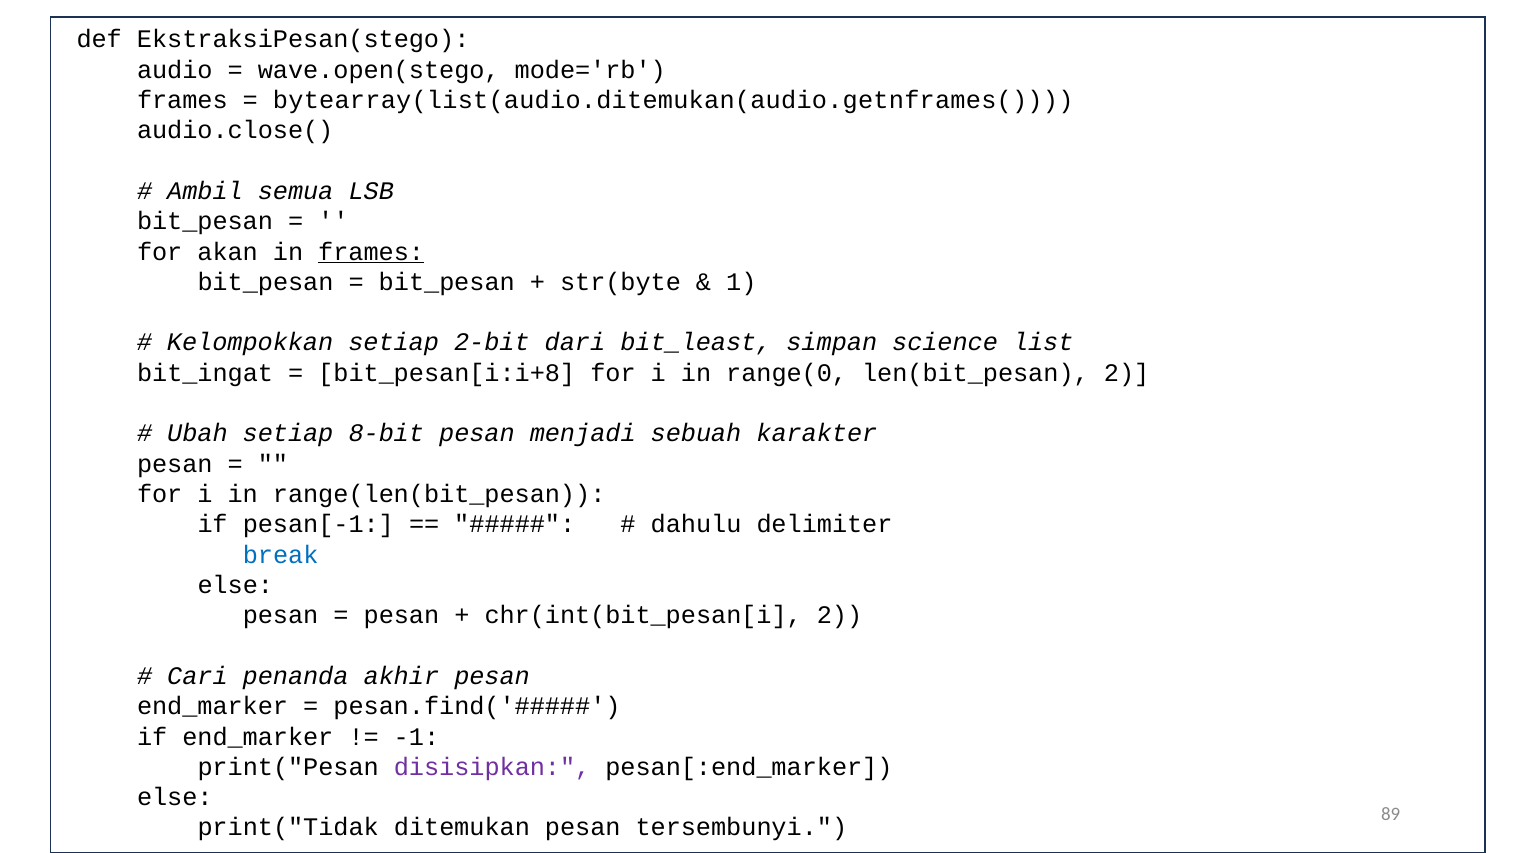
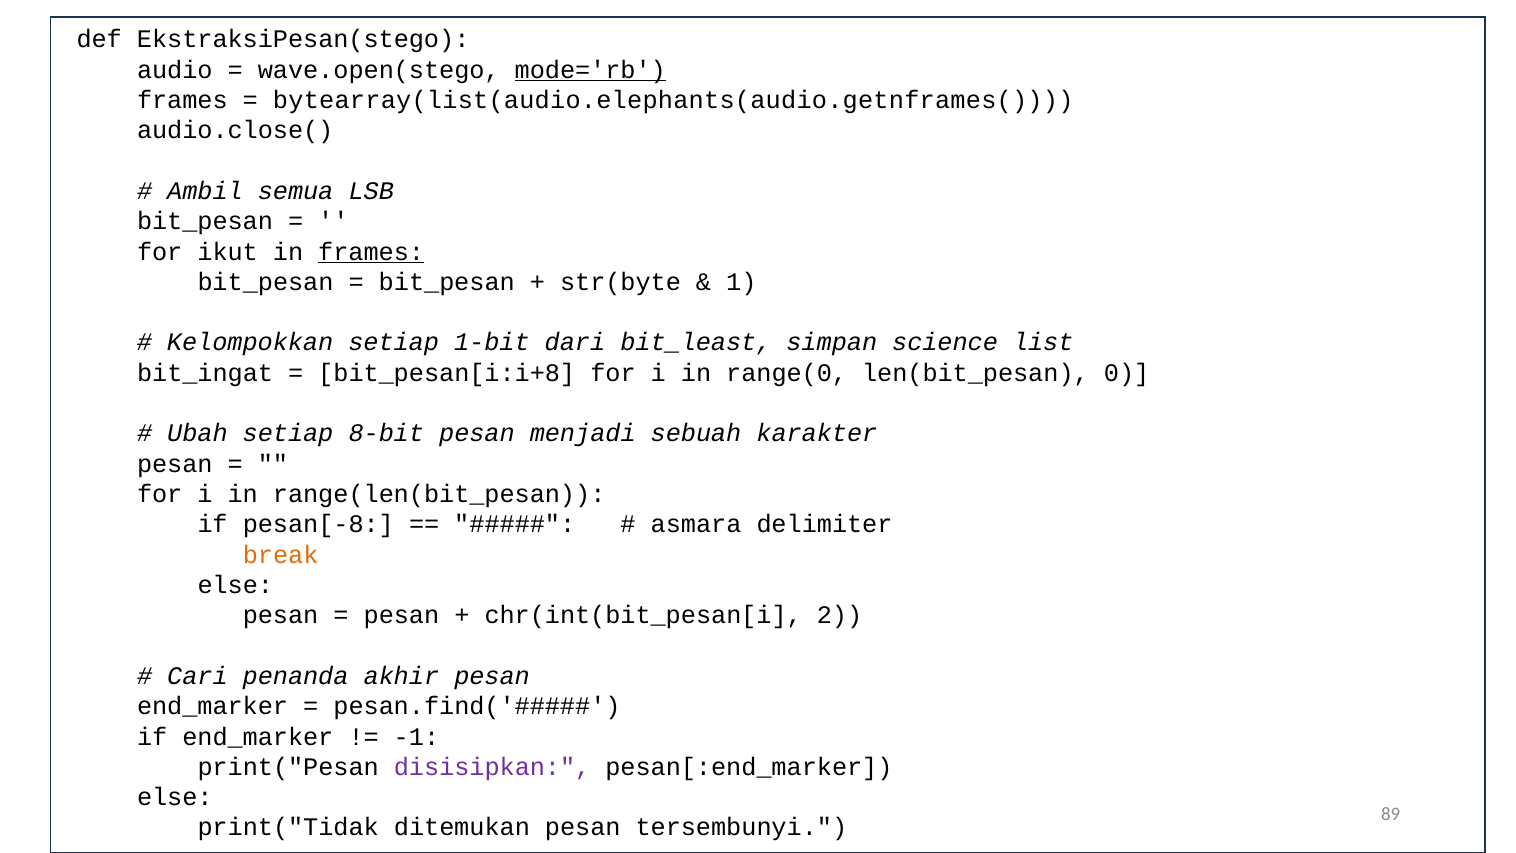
mode='rb underline: none -> present
bytearray(list(audio.ditemukan(audio.getnframes(: bytearray(list(audio.ditemukan(audio.getnframes( -> bytearray(list(audio.elephants(audio.getnframes(
akan: akan -> ikut
2-bit: 2-bit -> 1-bit
len(bit_pesan 2: 2 -> 0
pesan[-1: pesan[-1 -> pesan[-8
dahulu: dahulu -> asmara
break colour: blue -> orange
